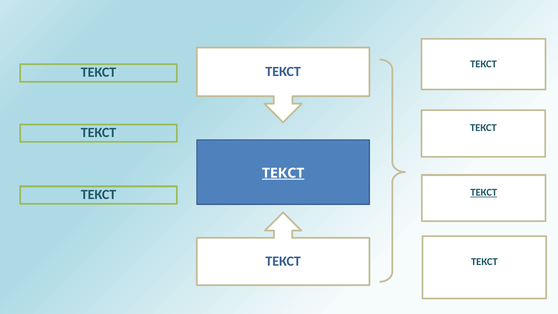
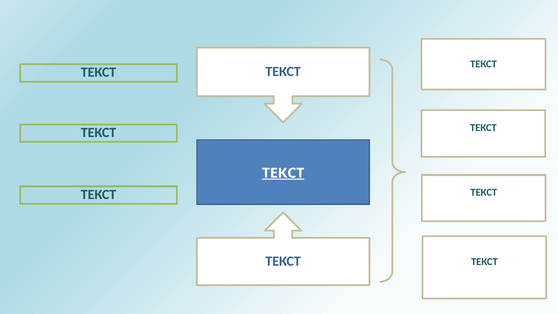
ТЕКСТ at (484, 192) underline: present -> none
